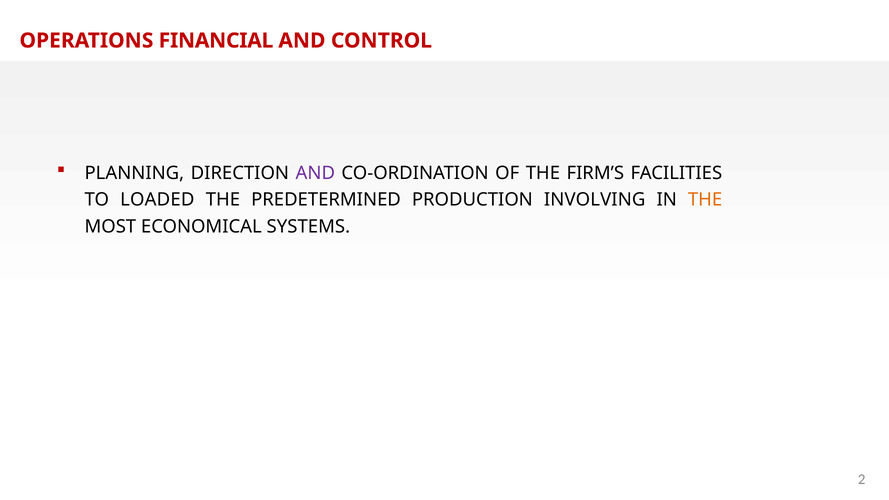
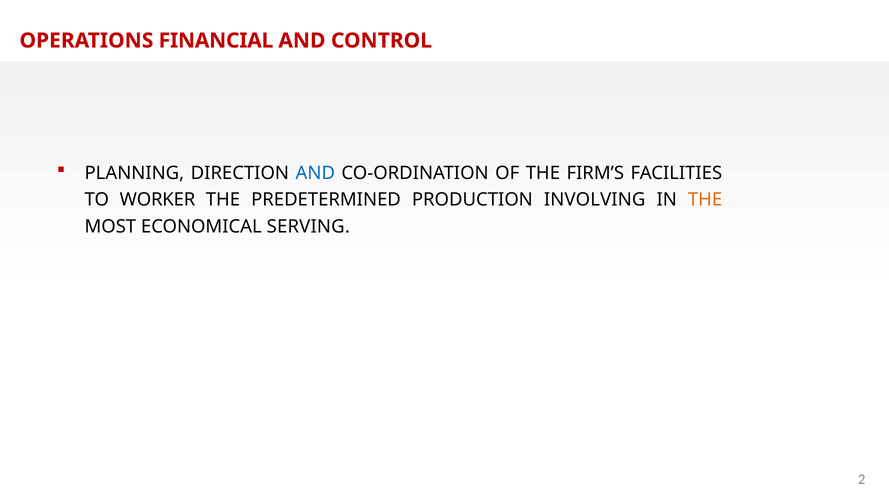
AND at (315, 173) colour: purple -> blue
LOADED: LOADED -> WORKER
SYSTEMS: SYSTEMS -> SERVING
